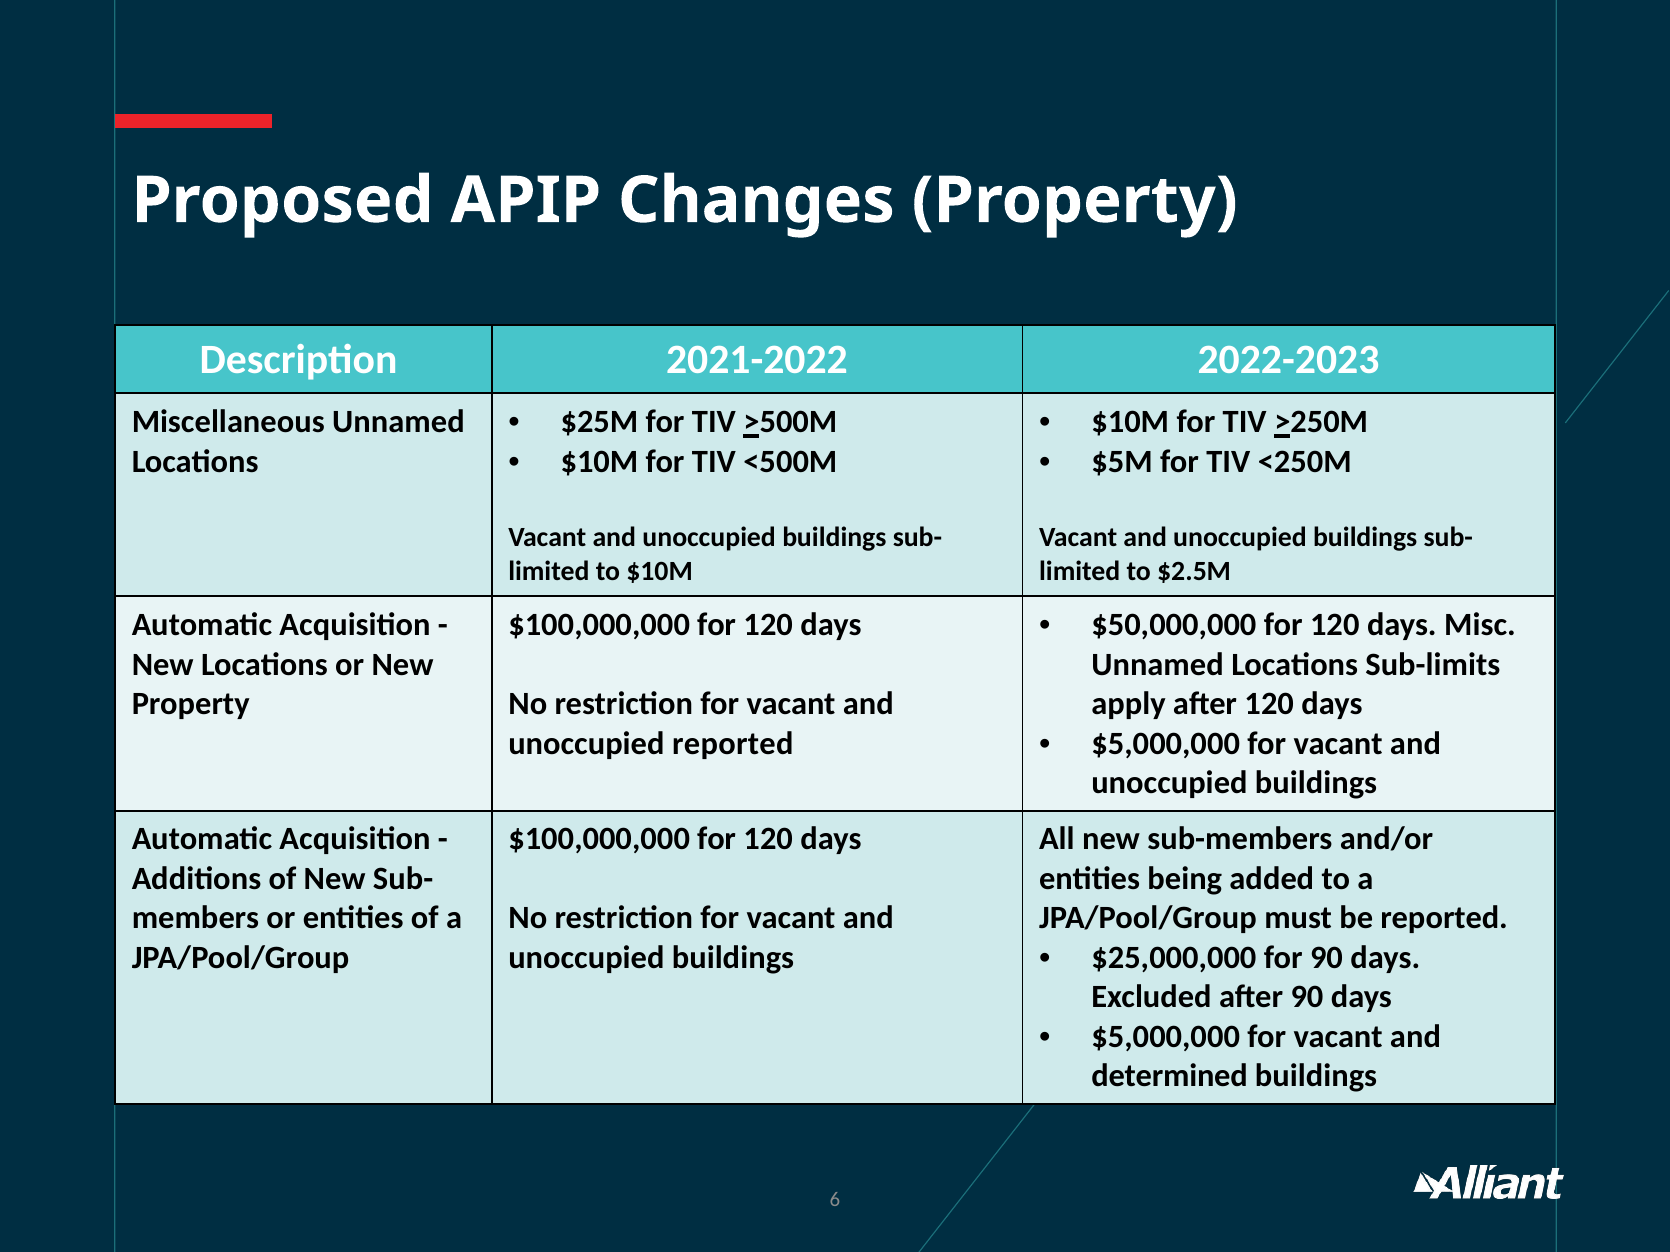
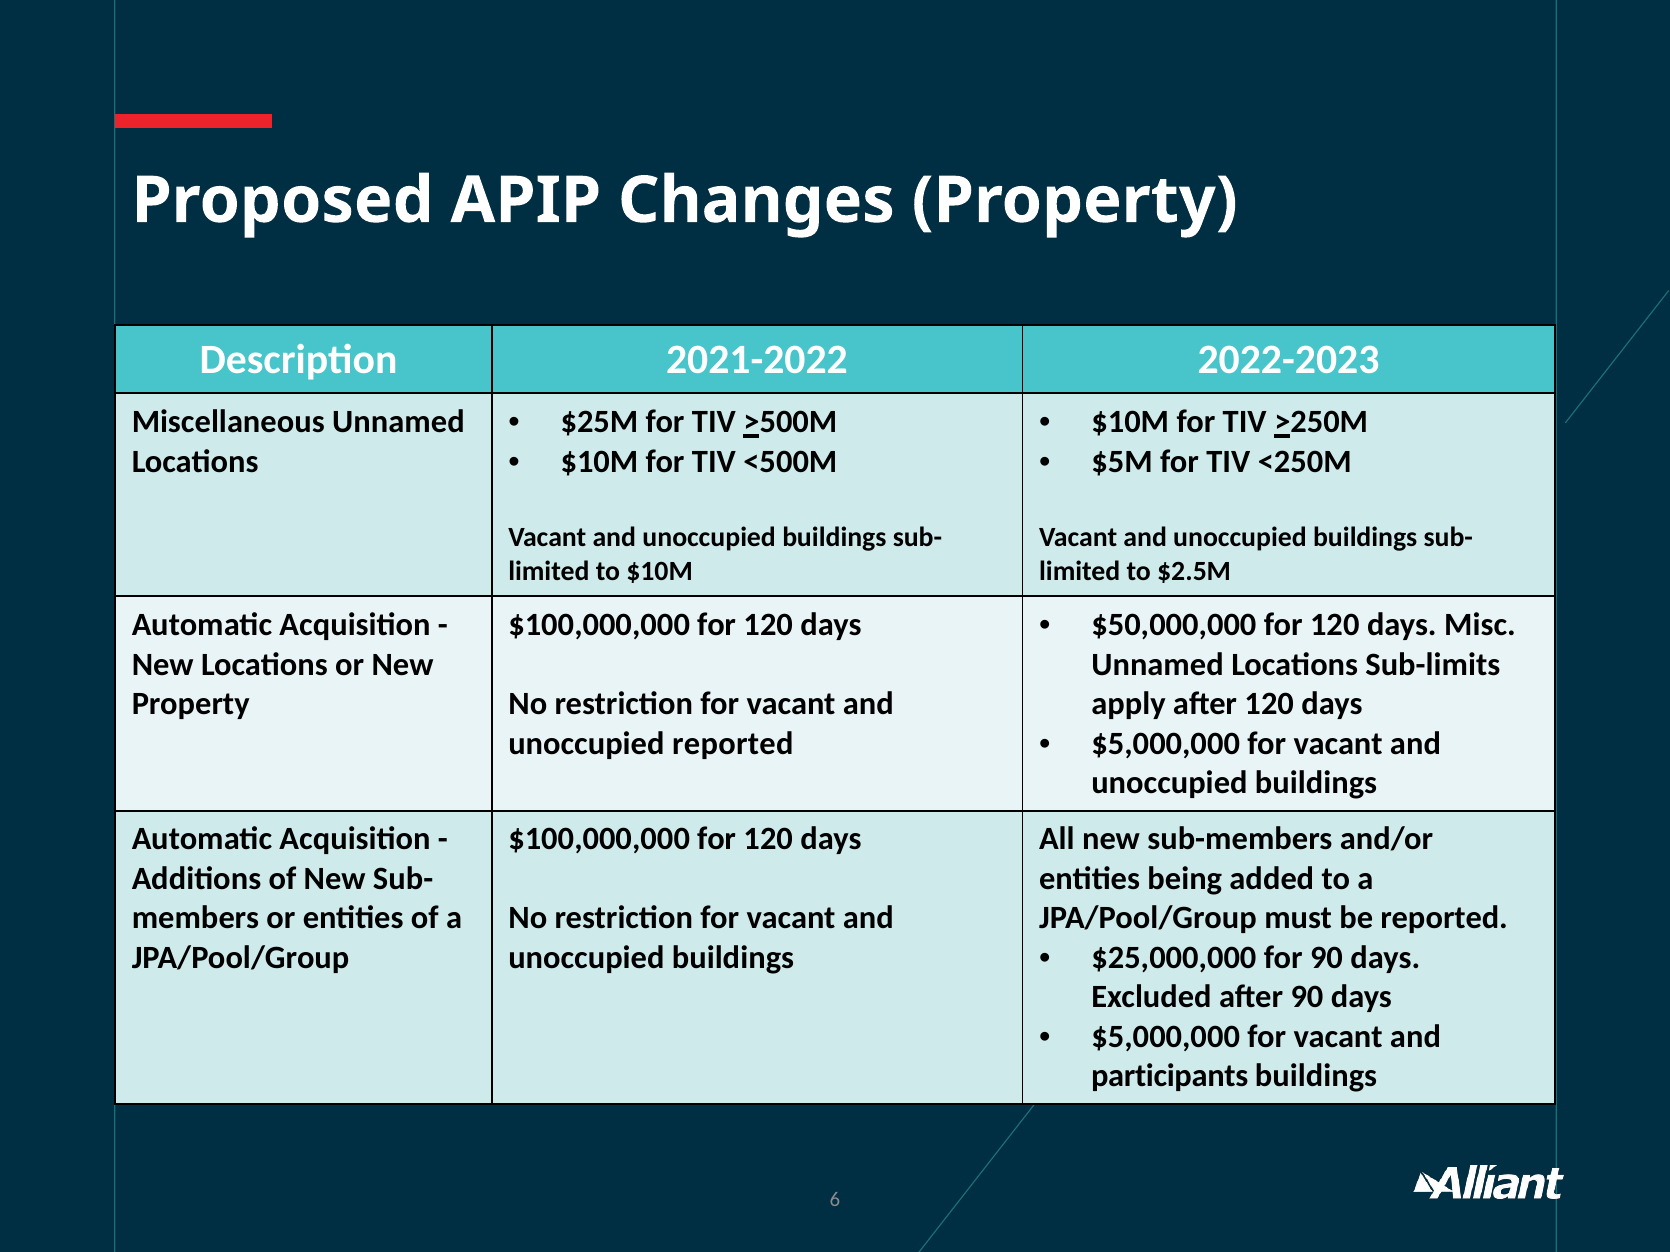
determined: determined -> participants
